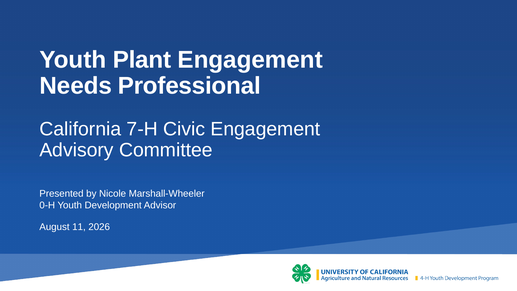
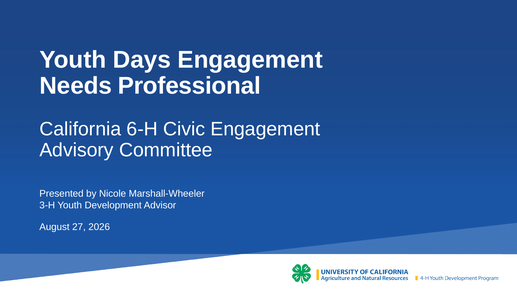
Plant: Plant -> Days
7-H: 7-H -> 6-H
0-H: 0-H -> 3-H
11: 11 -> 27
